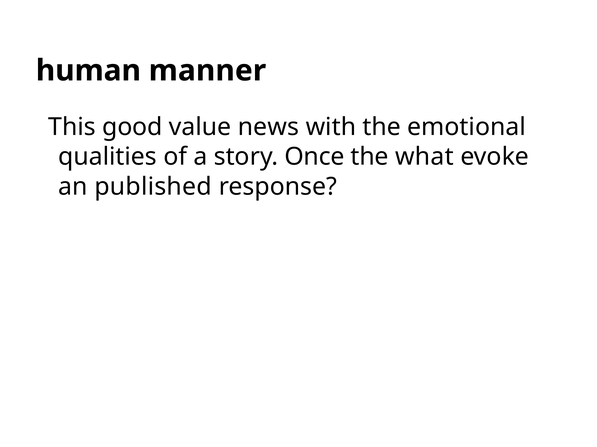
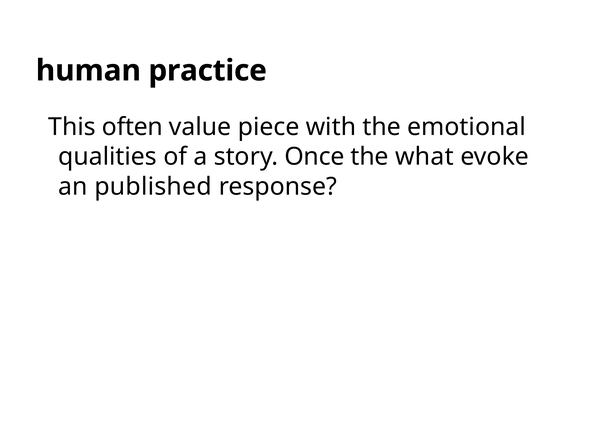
manner: manner -> practice
good: good -> often
news: news -> piece
